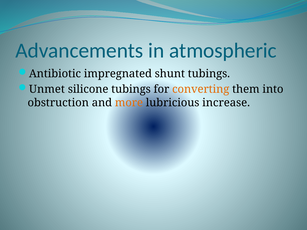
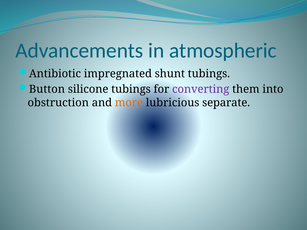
Unmet: Unmet -> Button
converting colour: orange -> purple
increase: increase -> separate
